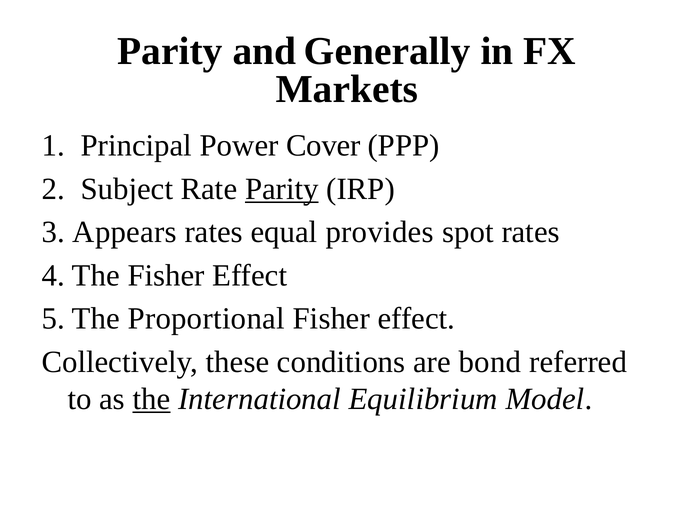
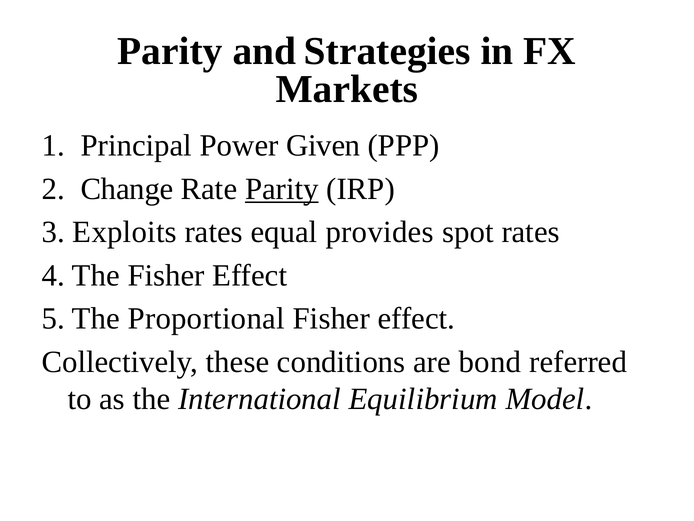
Generally: Generally -> Strategies
Cover: Cover -> Given
Subject: Subject -> Change
Appears: Appears -> Exploits
the at (152, 399) underline: present -> none
